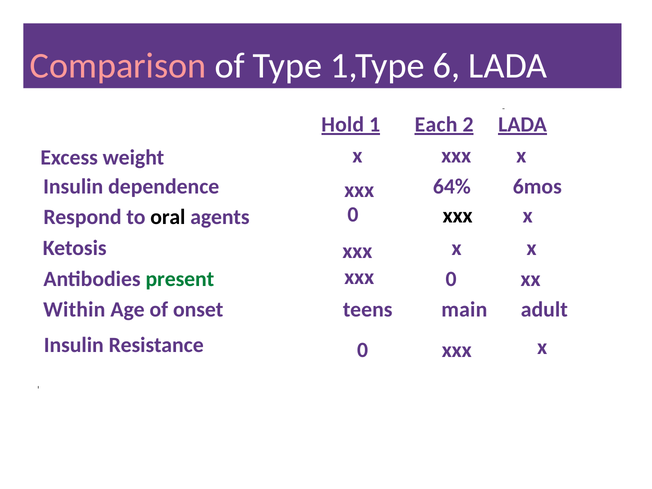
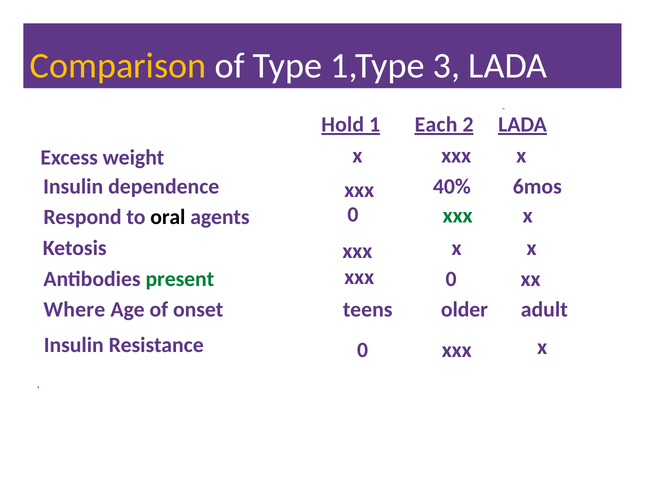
Comparison colour: pink -> yellow
6: 6 -> 3
64%: 64% -> 40%
xxx at (458, 215) colour: black -> green
Within: Within -> Where
main: main -> older
